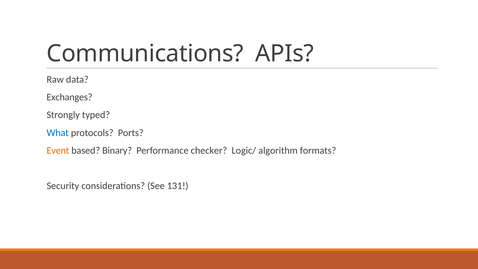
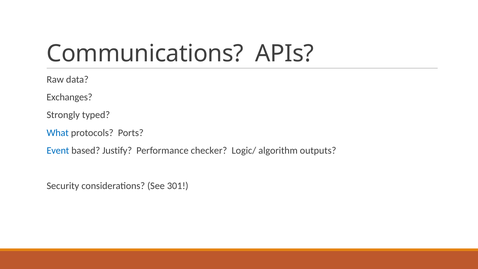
Event colour: orange -> blue
Binary: Binary -> Justify
formats: formats -> outputs
131: 131 -> 301
